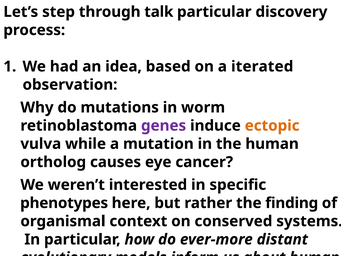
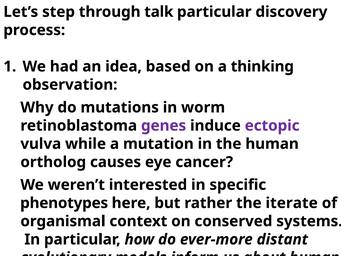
iterated: iterated -> thinking
ectopic colour: orange -> purple
finding: finding -> iterate
